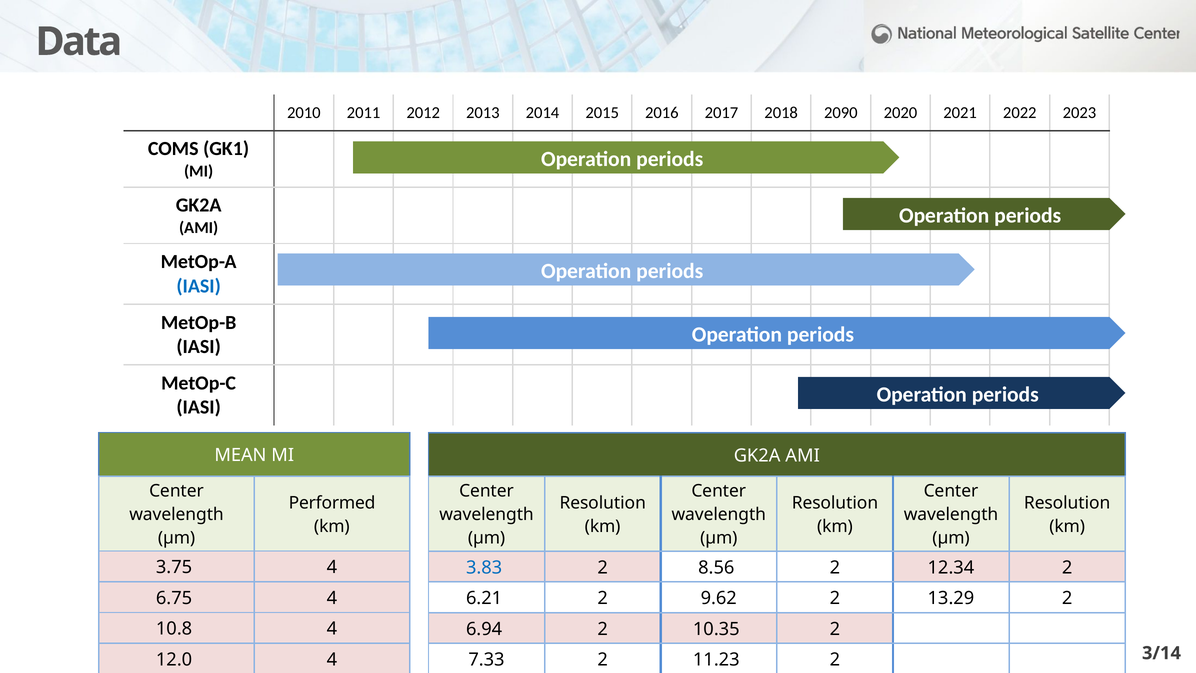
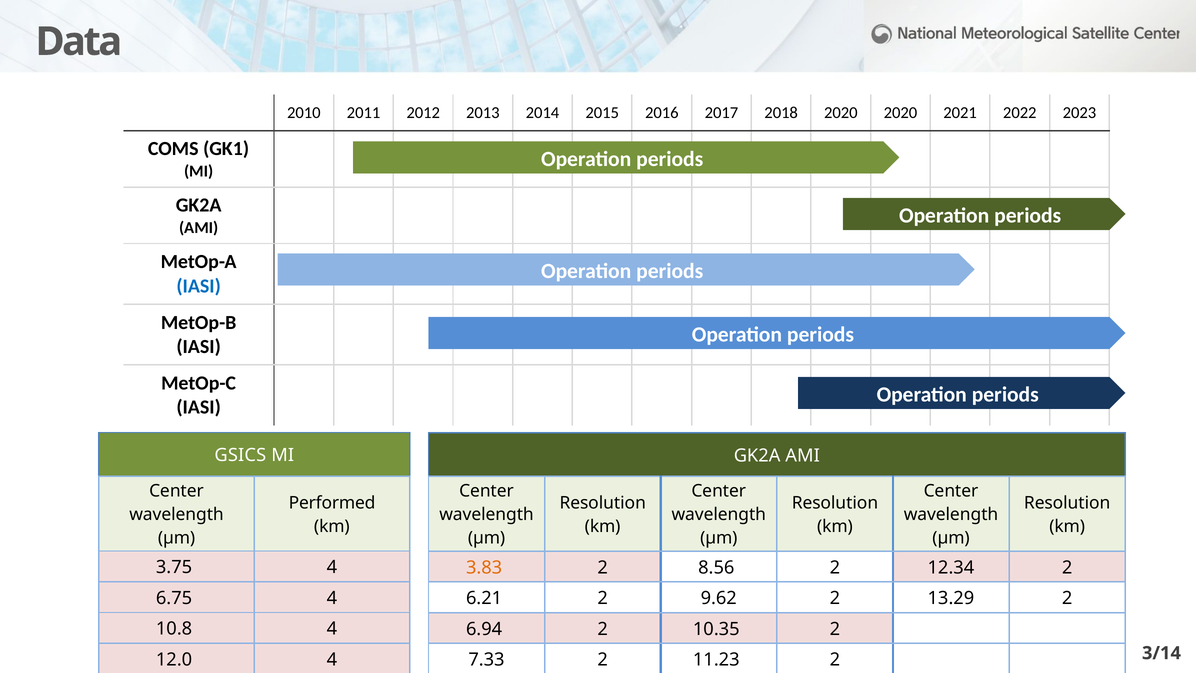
2018 2090: 2090 -> 2020
MEAN: MEAN -> GSICS
3.83 colour: blue -> orange
